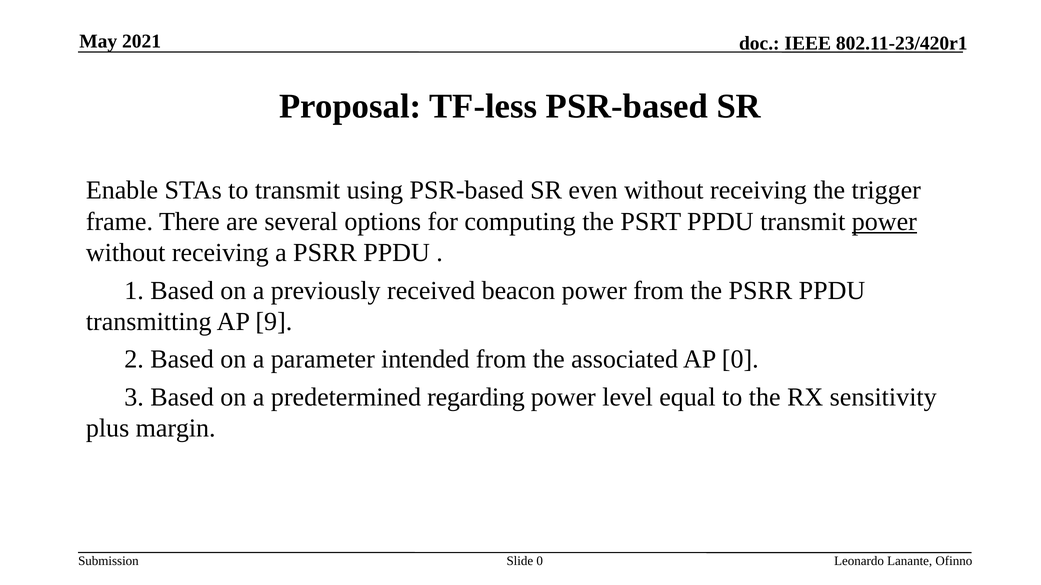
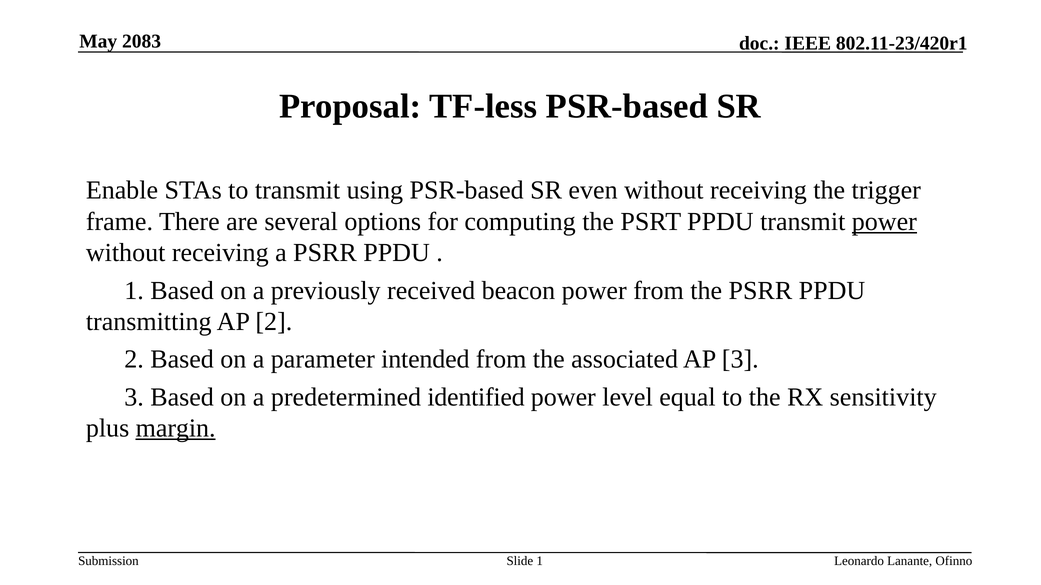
2021: 2021 -> 2083
AP 9: 9 -> 2
AP 0: 0 -> 3
regarding: regarding -> identified
margin underline: none -> present
Slide 0: 0 -> 1
